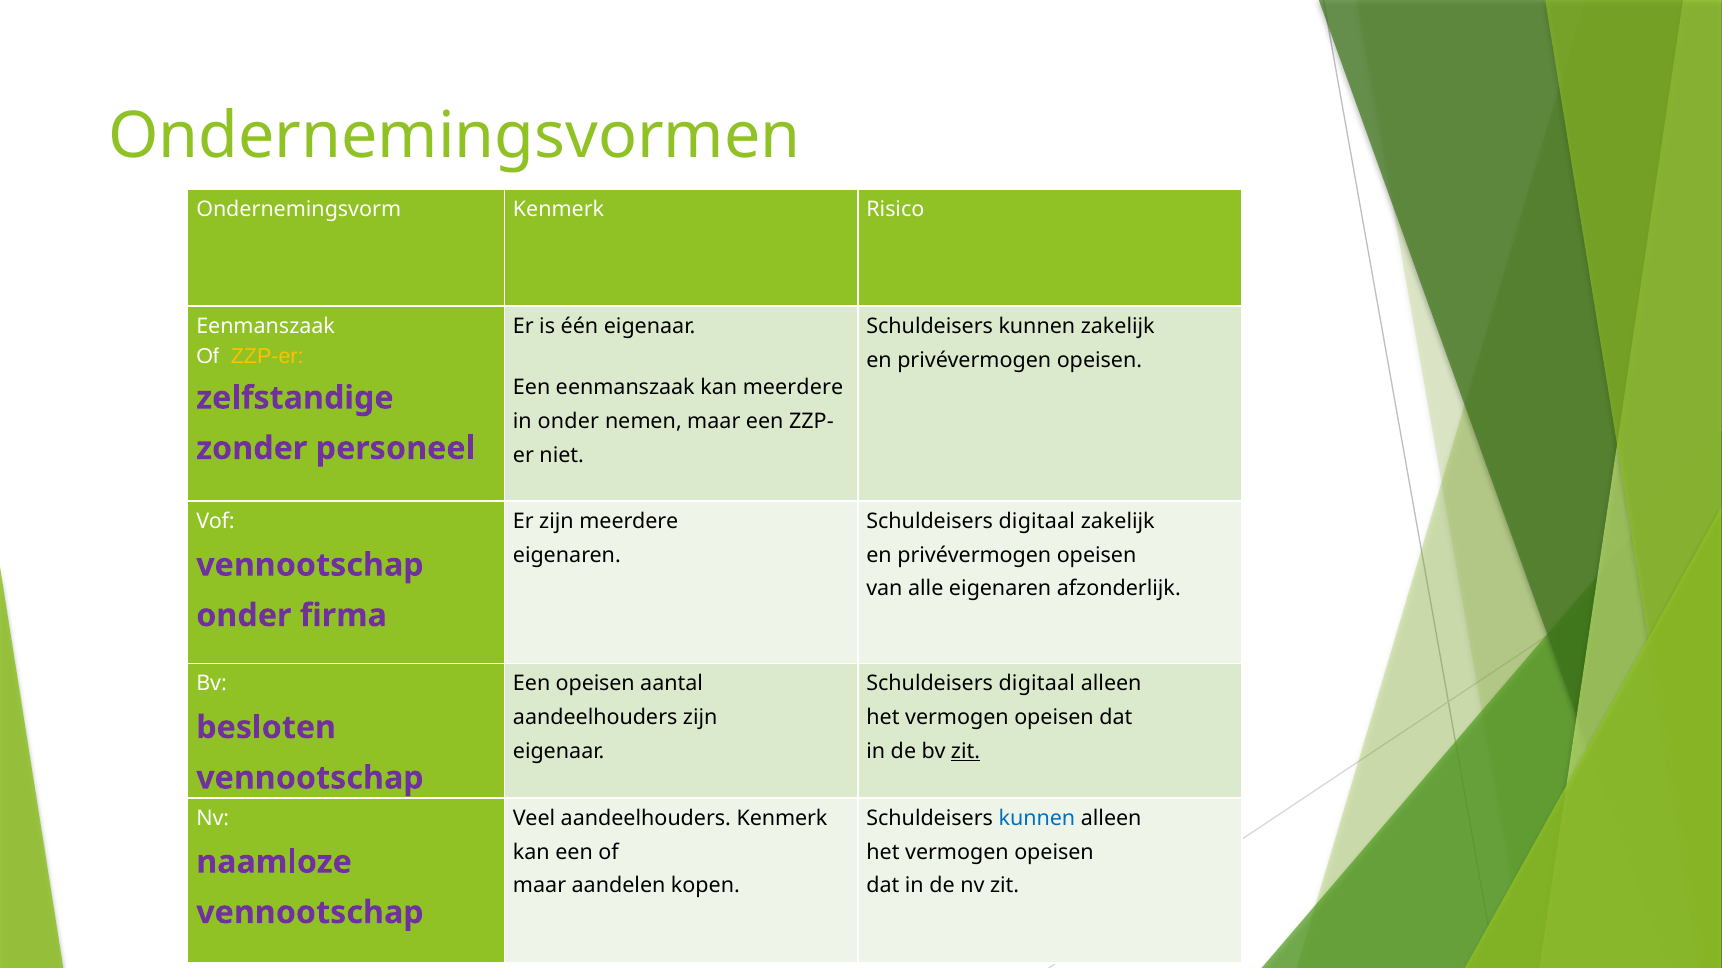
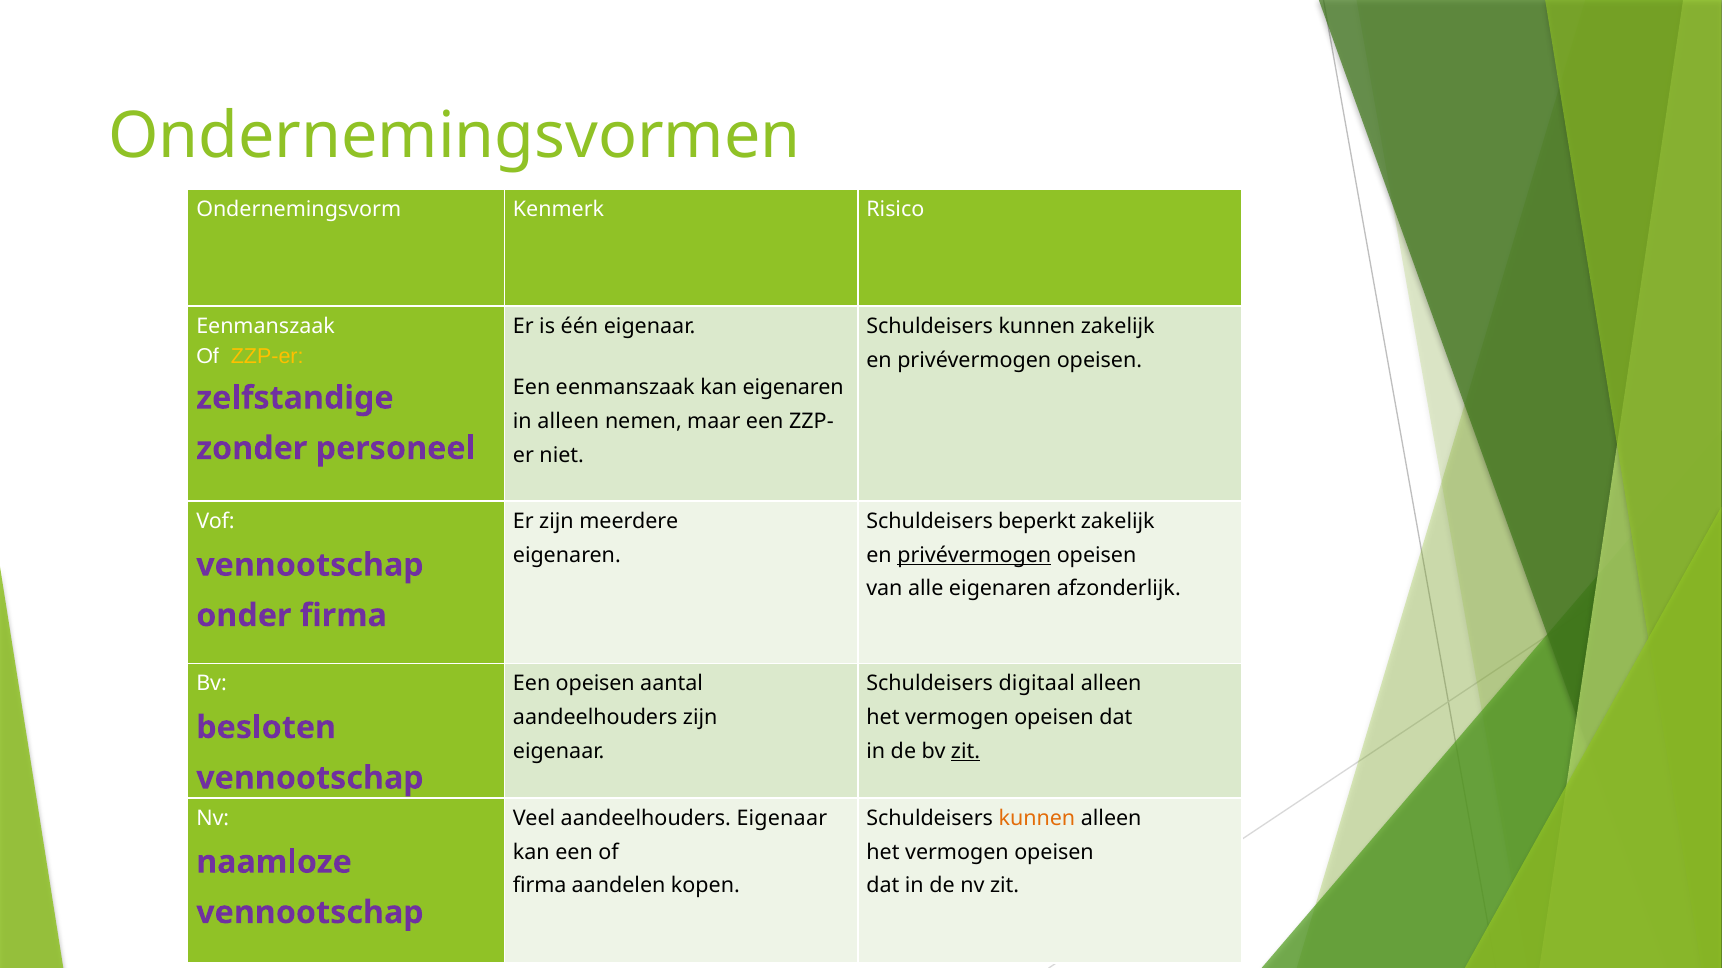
kan meerdere: meerdere -> eigenaren
in onder: onder -> alleen
digitaal at (1037, 522): digitaal -> beperkt
privévermogen at (974, 555) underline: none -> present
aandeelhouders Kenmerk: Kenmerk -> Eigenaar
kunnen at (1037, 819) colour: blue -> orange
maar at (540, 886): maar -> firma
